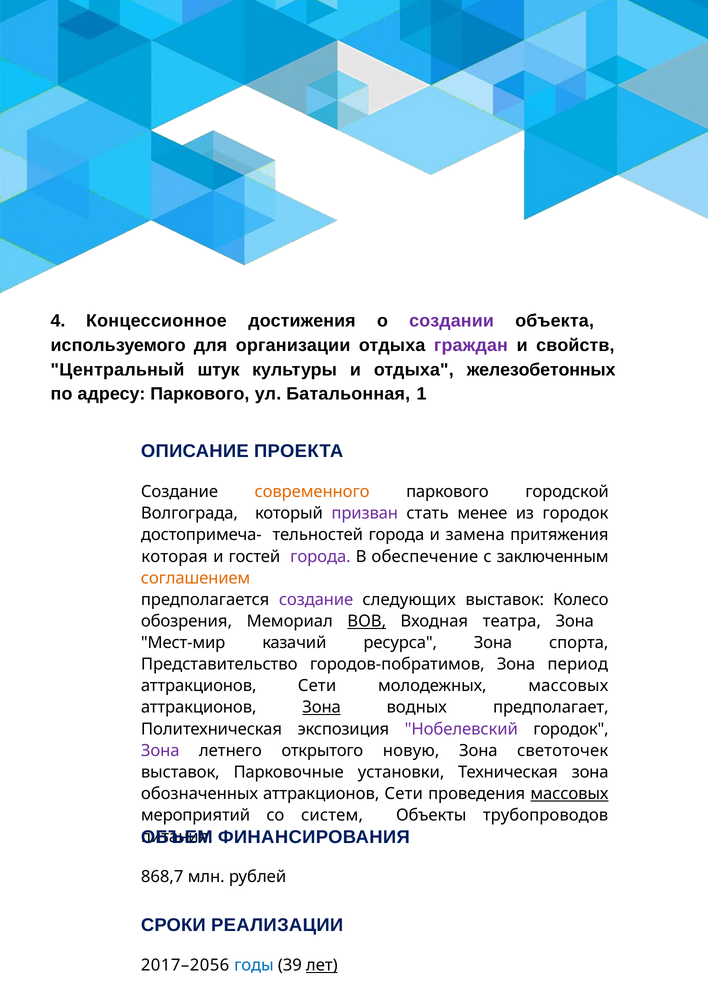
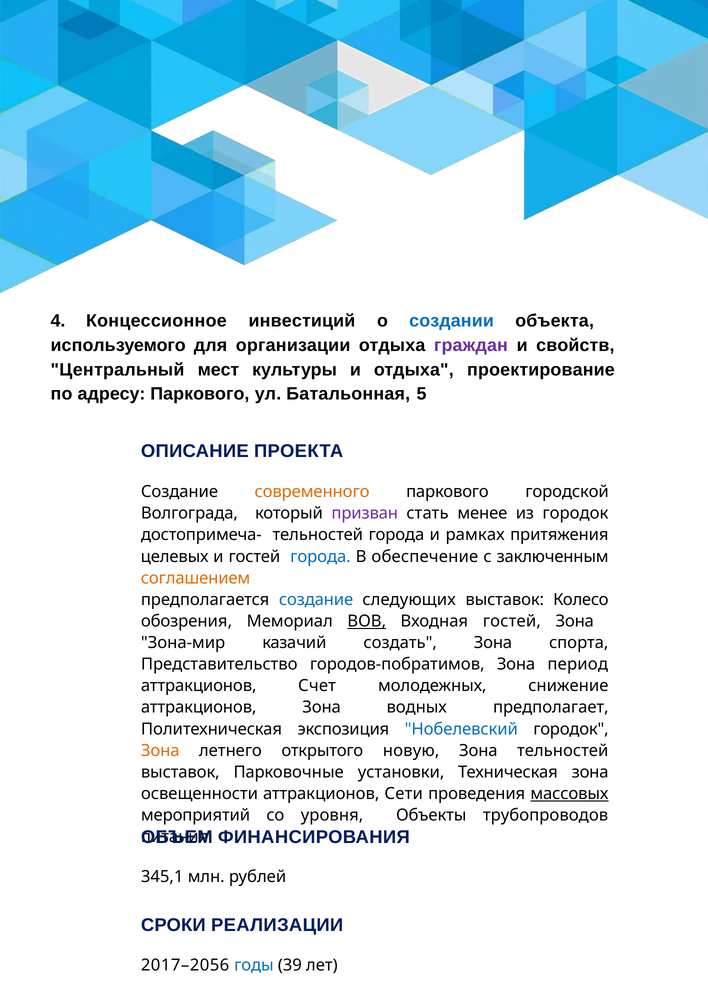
достижения: достижения -> инвестиций
создании colour: purple -> blue
штук: штук -> мест
железобетонных: железобетонных -> проектирование
1: 1 -> 5
замена: замена -> рамках
которая: которая -> целевых
города at (320, 556) colour: purple -> blue
создание at (316, 599) colour: purple -> blue
Входная театра: театра -> гостей
Мест-мир: Мест-мир -> Зона-мир
ресурса: ресурса -> создать
Сети at (317, 686): Сети -> Счет
молодежных массовых: массовых -> снижение
Зона at (322, 707) underline: present -> none
Нобелевский colour: purple -> blue
Зона at (160, 750) colour: purple -> orange
Зона светоточек: светоточек -> тельностей
обозначенных: обозначенных -> освещенности
систем: систем -> уровня
868,7: 868,7 -> 345,1
лет underline: present -> none
